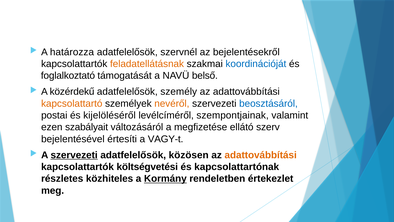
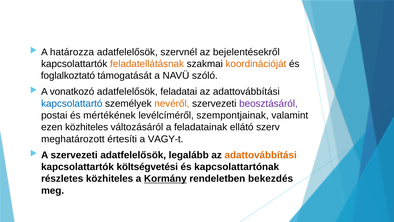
koordinációját colour: blue -> orange
belső: belső -> szóló
közérdekű: közérdekű -> vonatkozó
személy: személy -> feladatai
kapcsolattartó colour: orange -> blue
beosztásáról colour: blue -> purple
kijelöléséről: kijelöléséről -> mértékének
ezen szabályait: szabályait -> közhiteles
megfizetése: megfizetése -> feladatainak
bejelentésével: bejelentésével -> meghatározott
szervezeti at (74, 155) underline: present -> none
közösen: közösen -> legalább
értekezlet: értekezlet -> bekezdés
